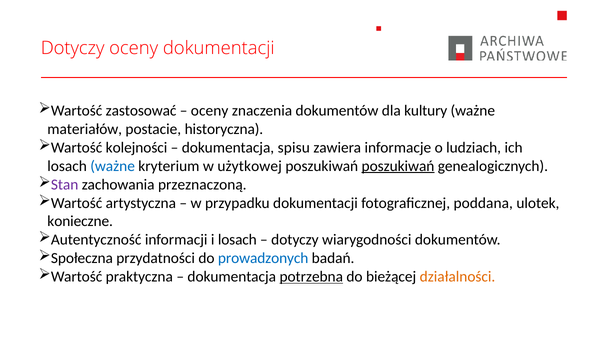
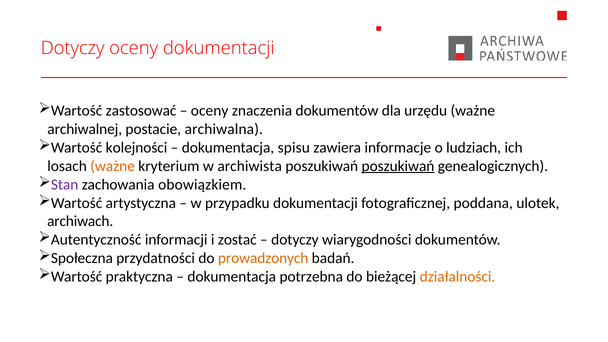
kultury: kultury -> urzędu
materiałów: materiałów -> archiwalnej
historyczna: historyczna -> archiwalna
ważne at (113, 166) colour: blue -> orange
użytkowej: użytkowej -> archiwista
przeznaczoną: przeznaczoną -> obowiązkiem
konieczne: konieczne -> archiwach
i losach: losach -> zostać
prowadzonych colour: blue -> orange
potrzebna underline: present -> none
